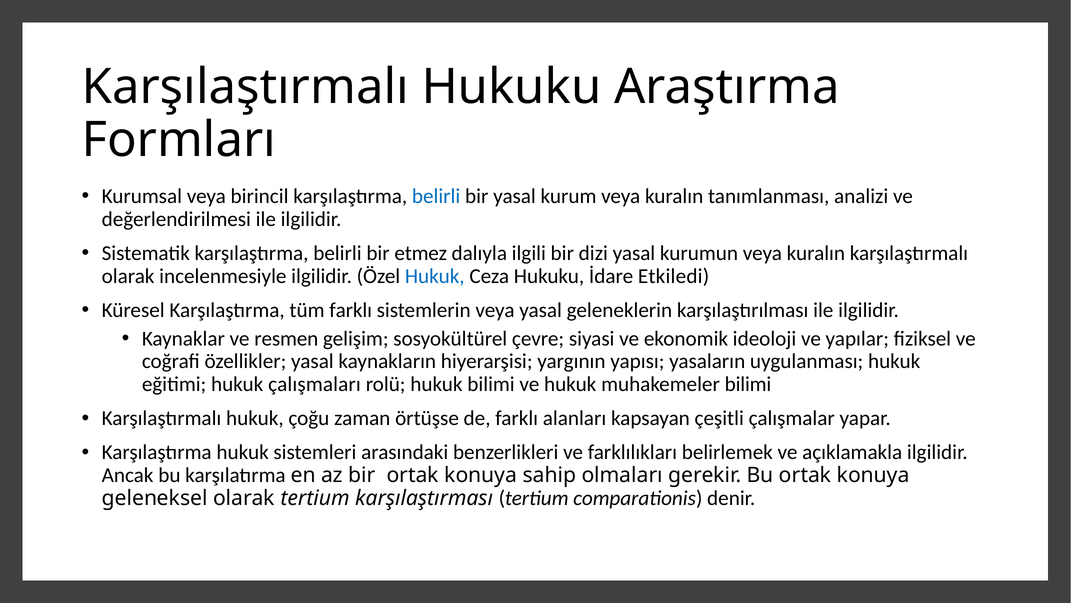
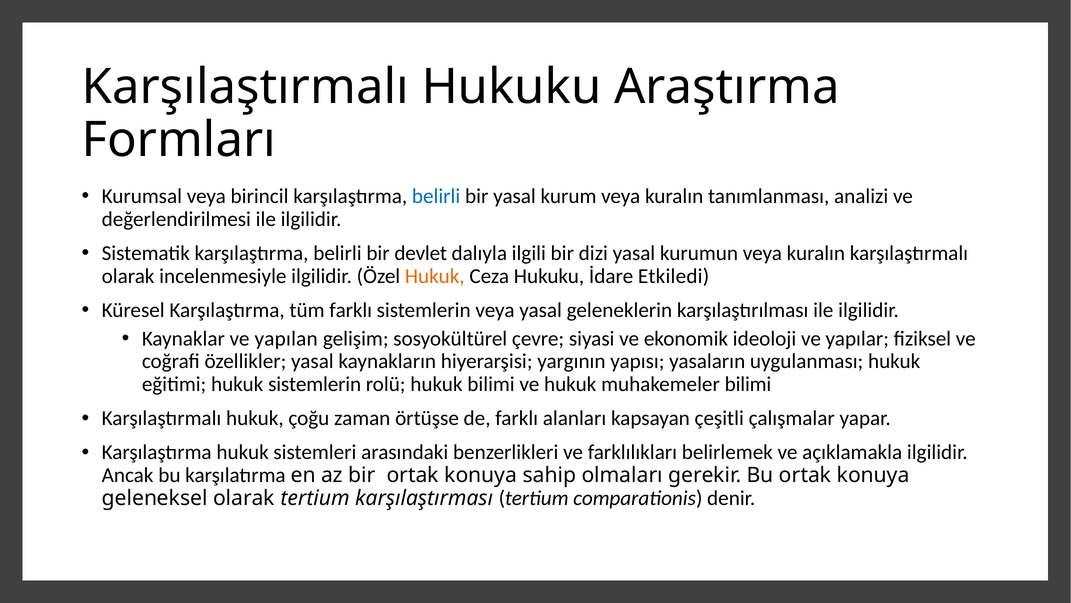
etmez: etmez -> devlet
Hukuk at (435, 276) colour: blue -> orange
resmen: resmen -> yapılan
hukuk çalışmaları: çalışmaları -> sistemlerin
